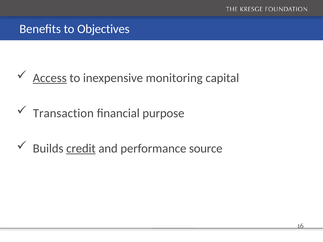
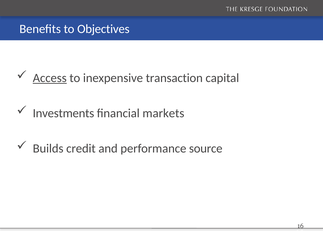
monitoring: monitoring -> transaction
Transaction: Transaction -> Investments
purpose: purpose -> markets
credit underline: present -> none
